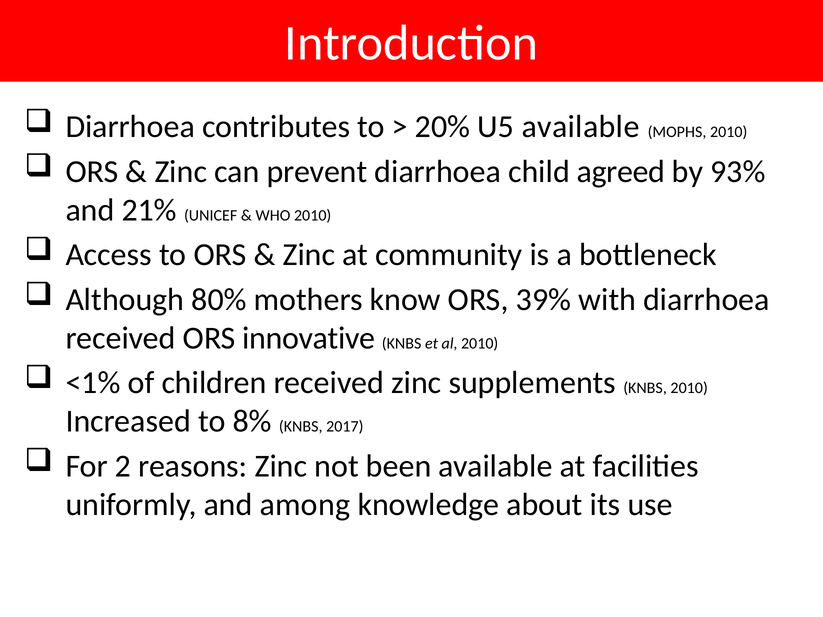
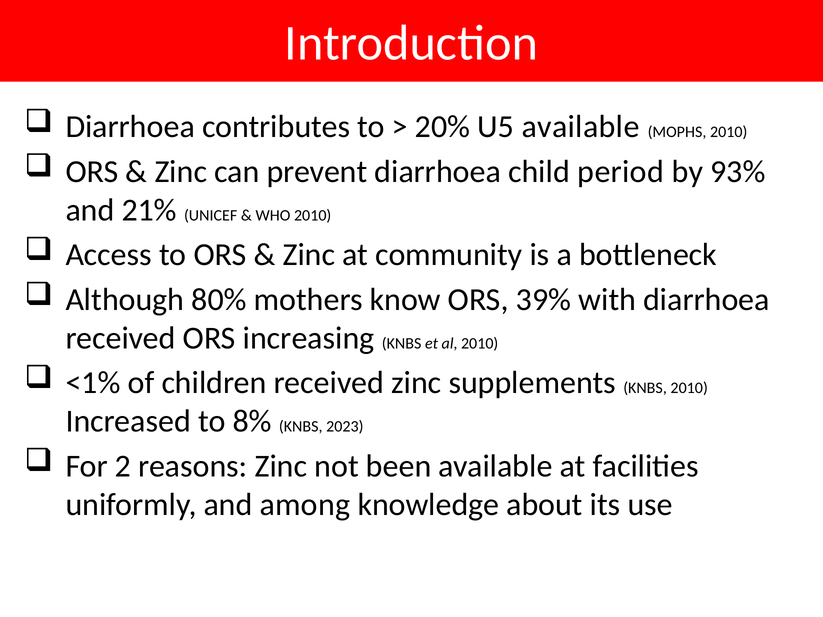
agreed: agreed -> period
innovative: innovative -> increasing
2017: 2017 -> 2023
